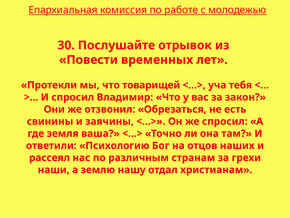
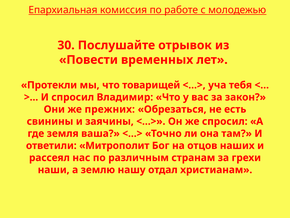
отзвонил: отзвонил -> прежних
Психологию: Психологию -> Митрополит
